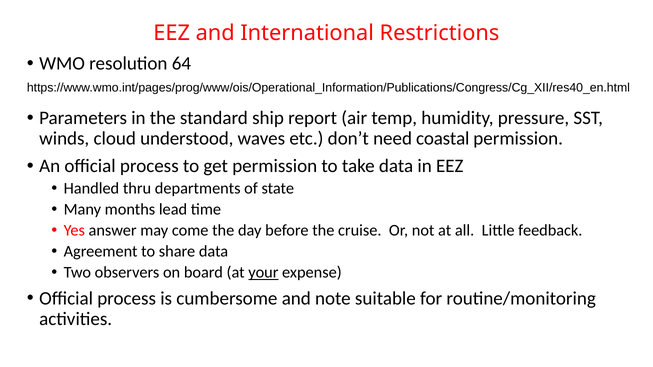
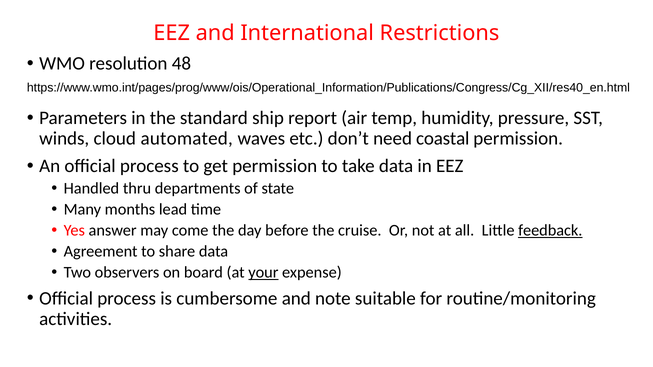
64: 64 -> 48
understood: understood -> automated
feedback underline: none -> present
